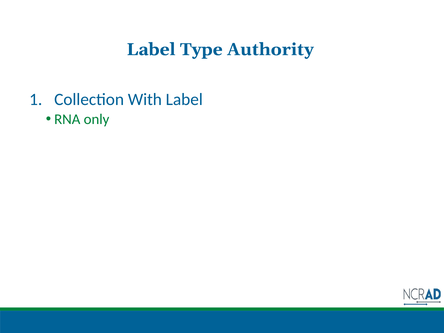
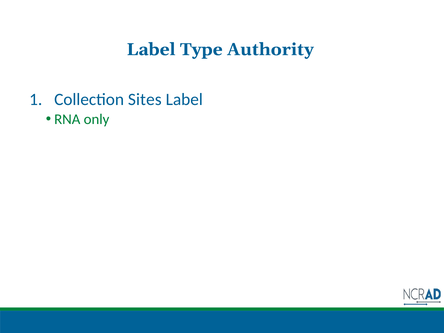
With: With -> Sites
